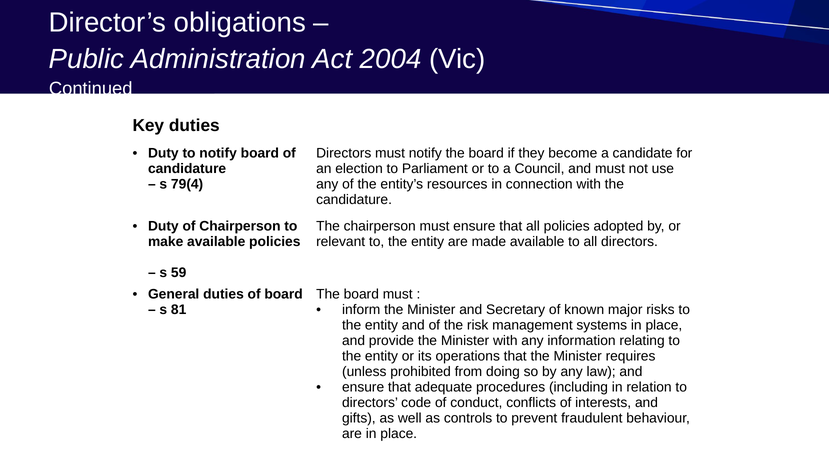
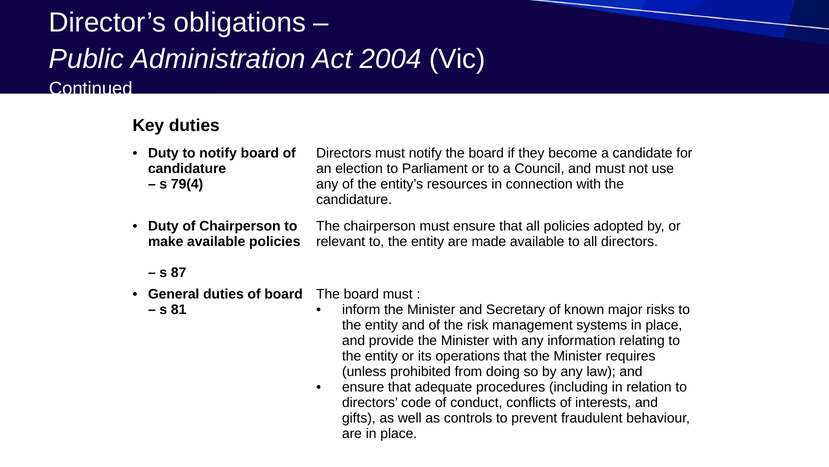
59: 59 -> 87
